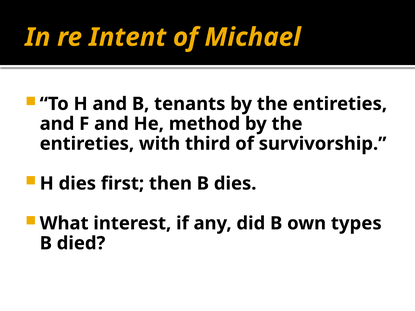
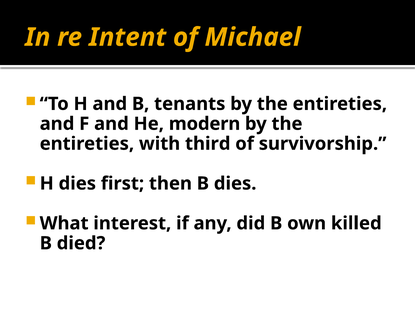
method: method -> modern
types: types -> killed
